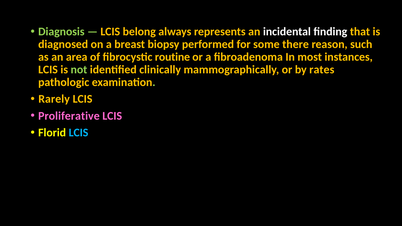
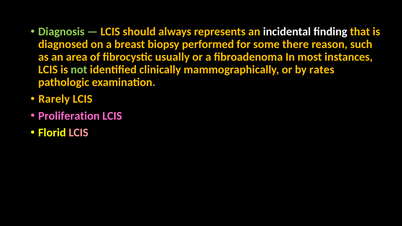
belong: belong -> should
routine: routine -> usually
Proliferative: Proliferative -> Proliferation
LCIS at (79, 133) colour: light blue -> pink
